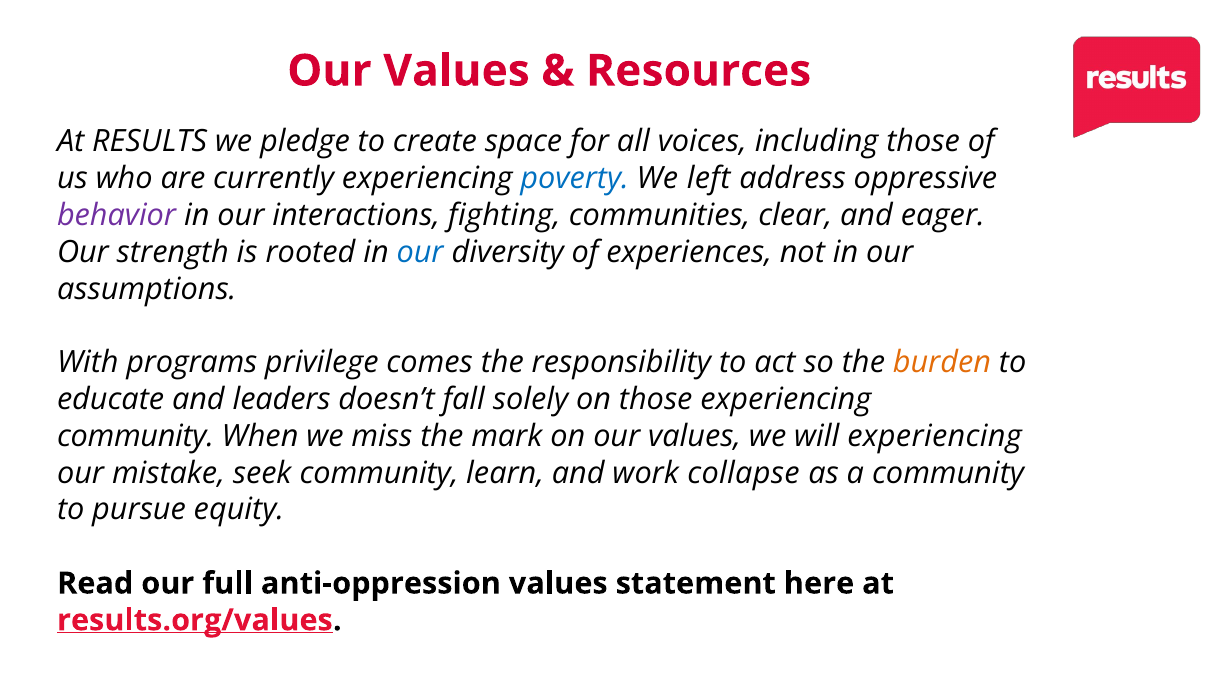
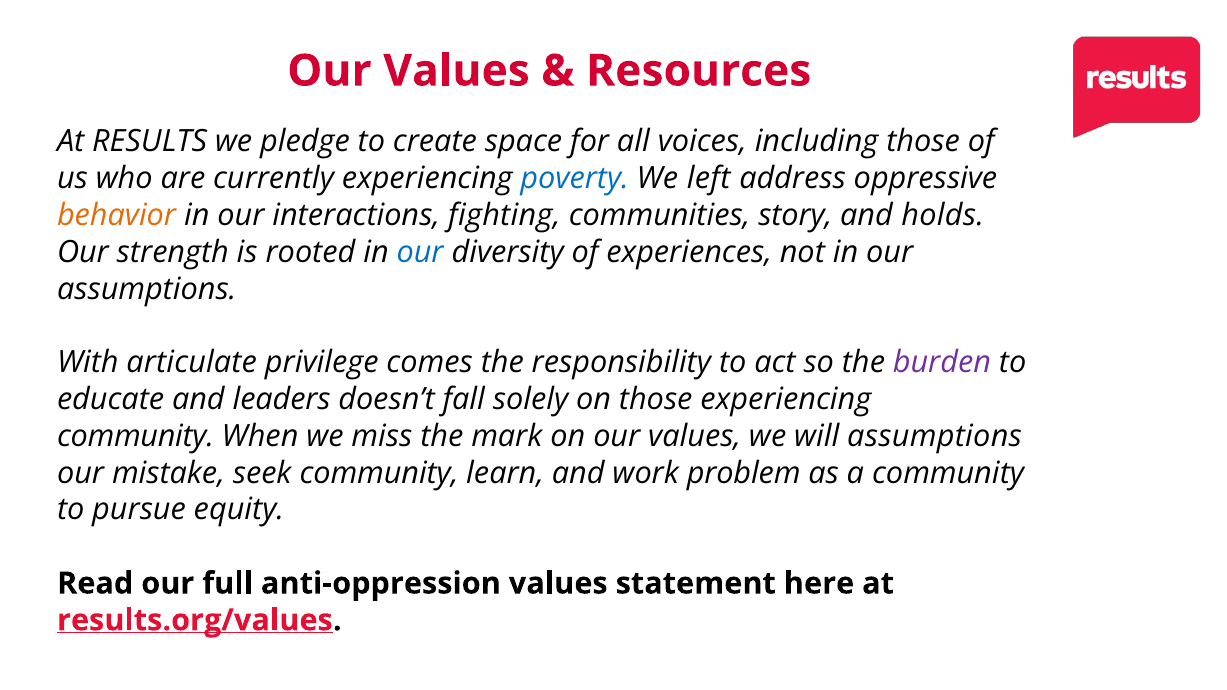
behavior colour: purple -> orange
clear: clear -> story
eager: eager -> holds
programs: programs -> articulate
burden colour: orange -> purple
will experiencing: experiencing -> assumptions
collapse: collapse -> problem
